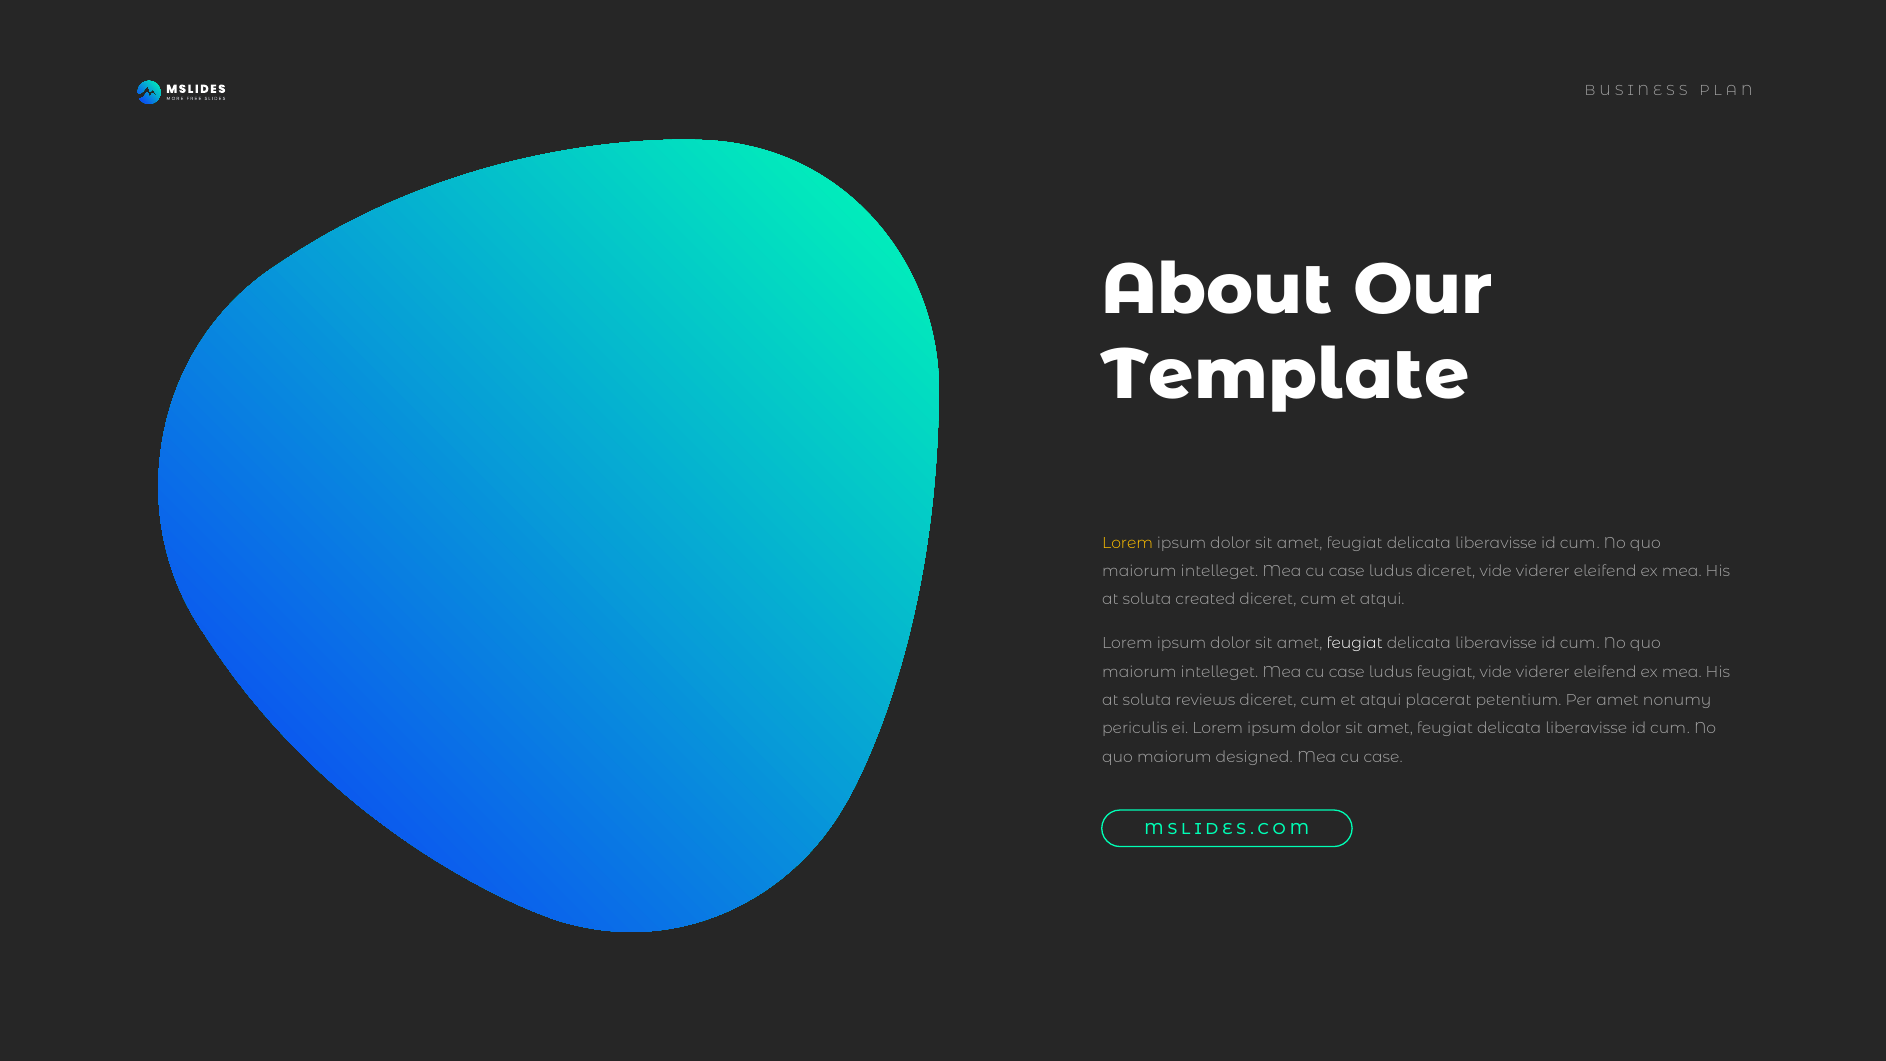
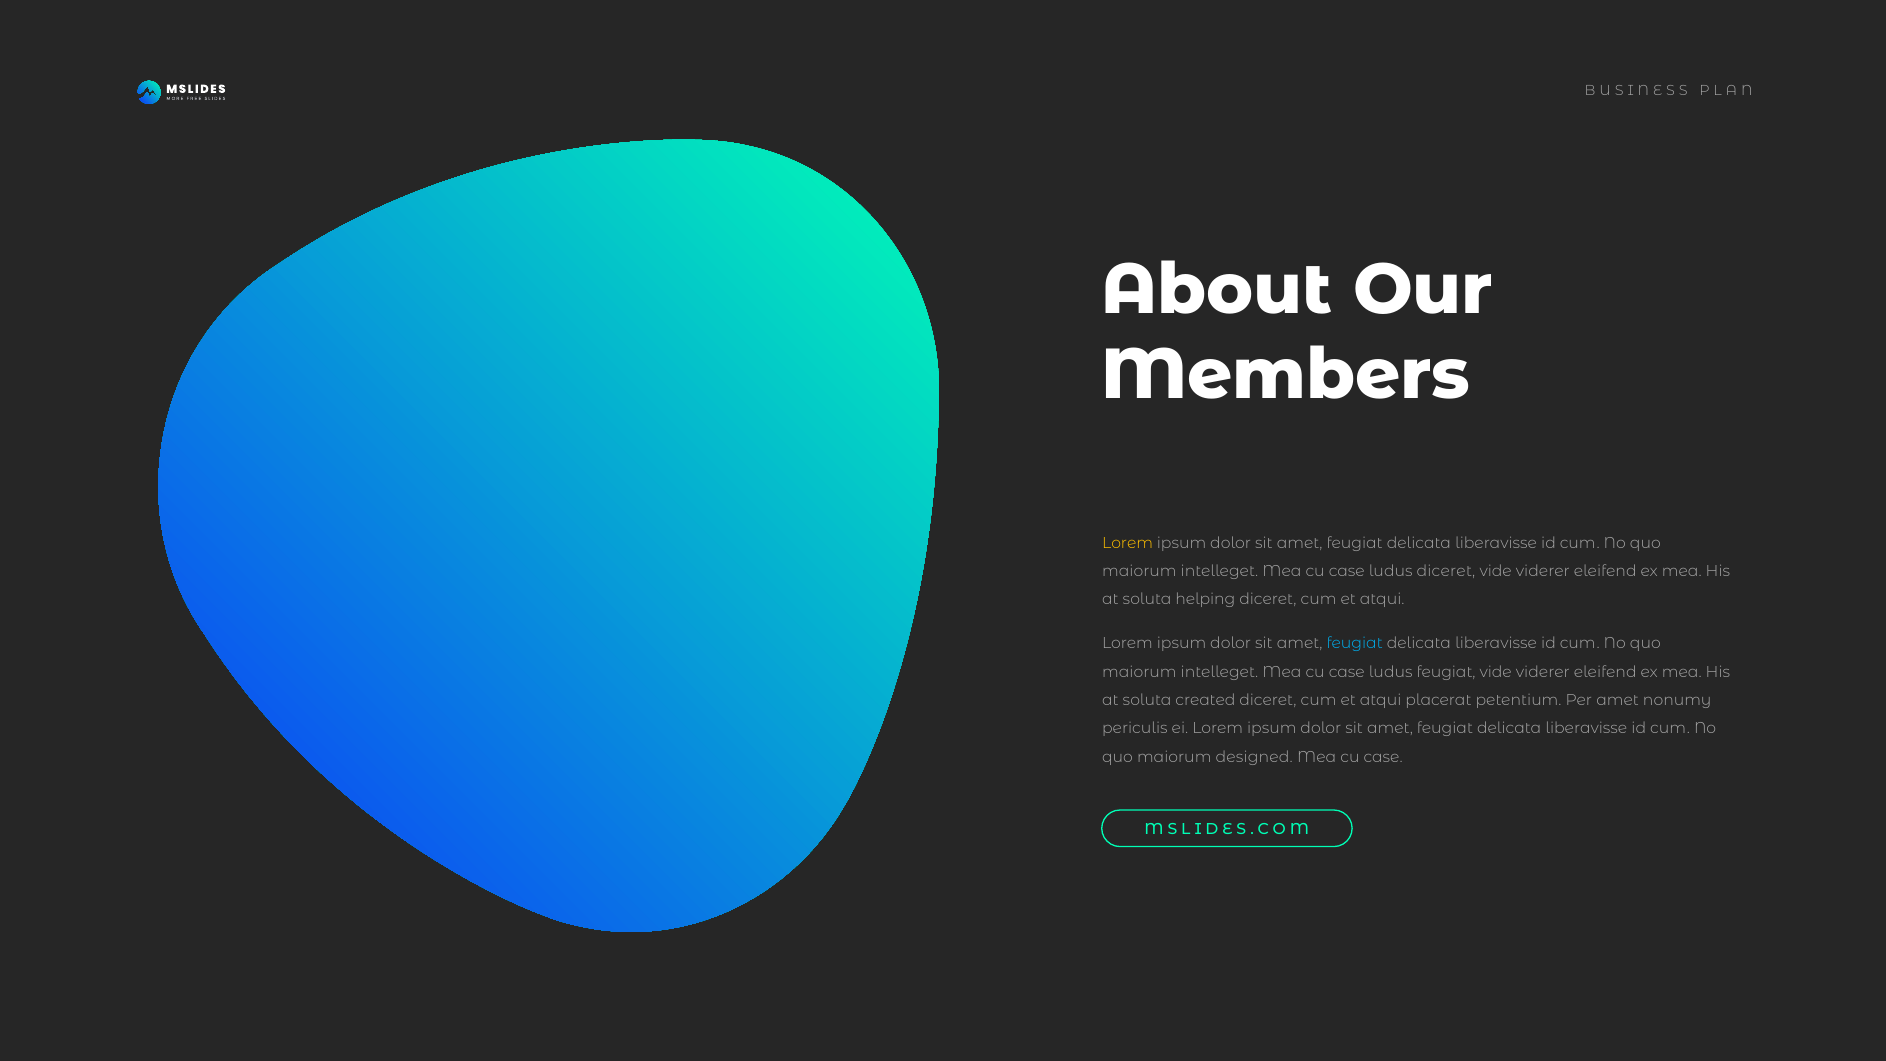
Template: Template -> Members
created: created -> helping
feugiat at (1355, 644) colour: white -> light blue
reviews: reviews -> created
